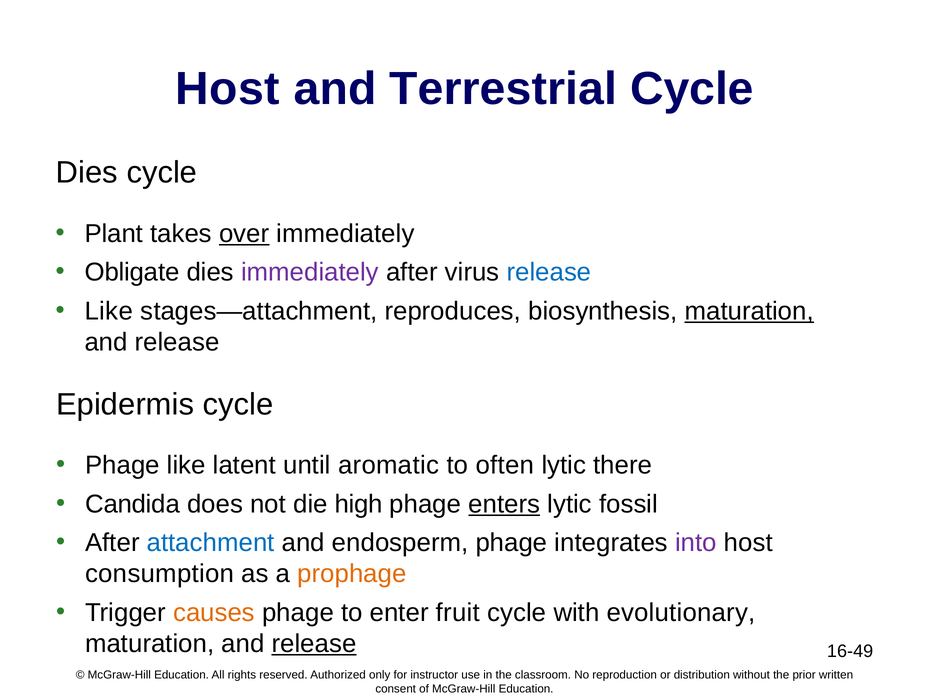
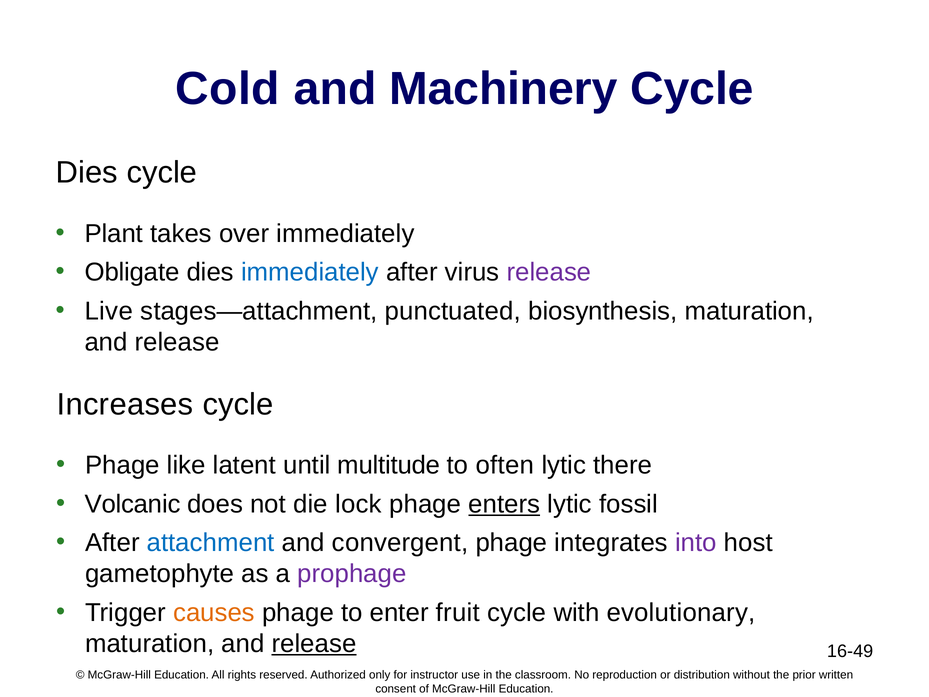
Host at (228, 89): Host -> Cold
Terrestrial: Terrestrial -> Machinery
over underline: present -> none
immediately at (310, 272) colour: purple -> blue
release at (549, 272) colour: blue -> purple
Like at (109, 311): Like -> Live
reproduces: reproduces -> punctuated
maturation at (749, 311) underline: present -> none
Epidermis: Epidermis -> Increases
aromatic: aromatic -> multitude
Candida: Candida -> Volcanic
high: high -> lock
endosperm: endosperm -> convergent
consumption: consumption -> gametophyte
prophage colour: orange -> purple
